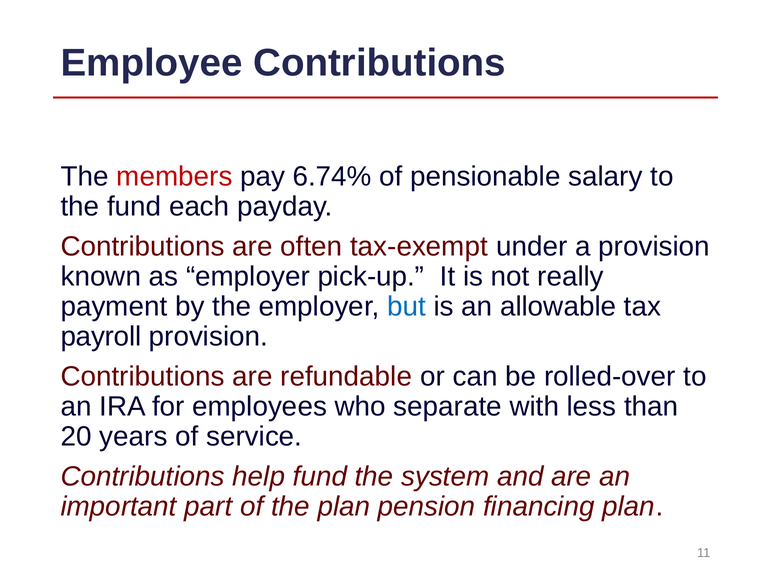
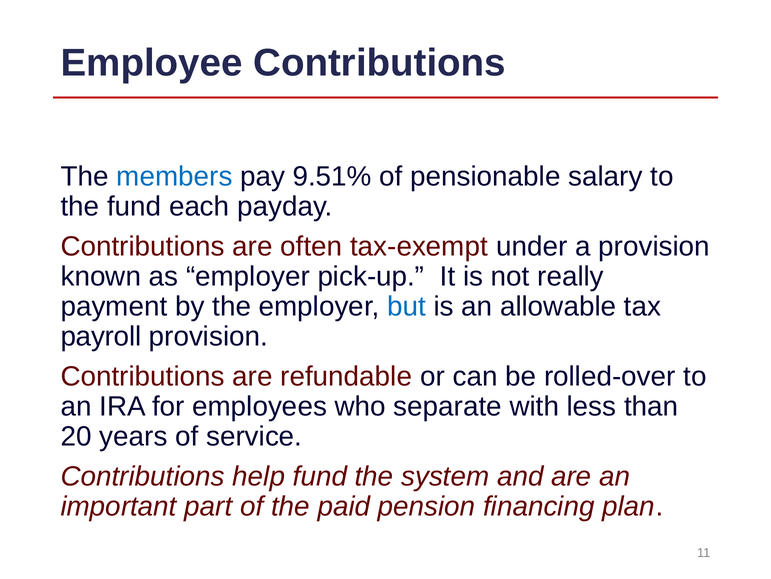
members colour: red -> blue
6.74%: 6.74% -> 9.51%
the plan: plan -> paid
